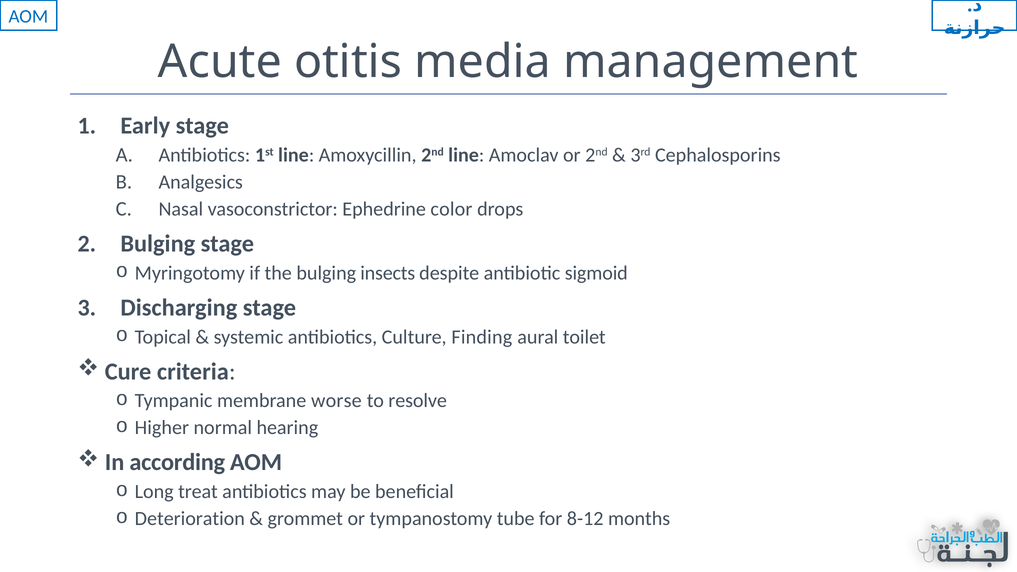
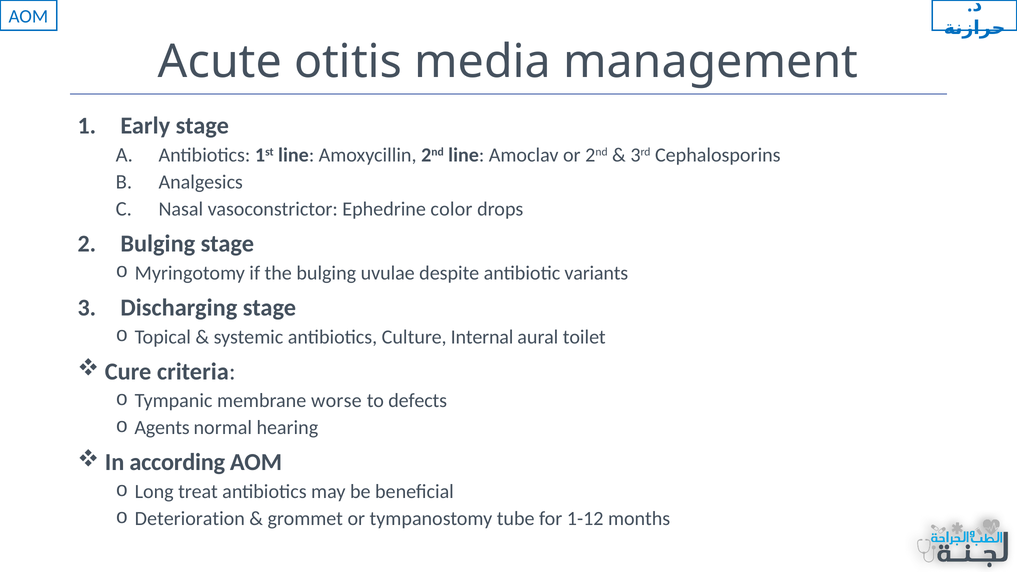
insects: insects -> uvulae
sigmoid: sigmoid -> variants
Finding: Finding -> Internal
resolve: resolve -> defects
Higher: Higher -> Agents
8-12: 8-12 -> 1-12
